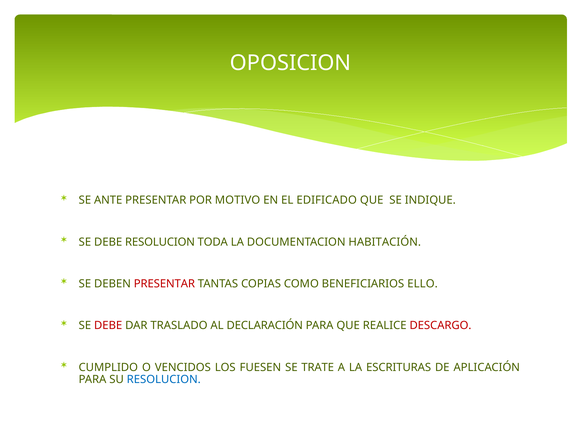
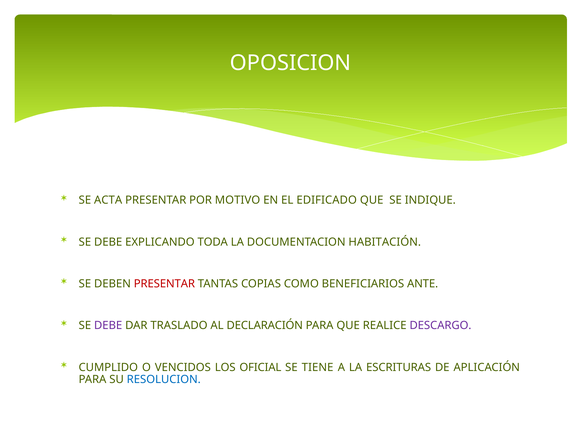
ANTE: ANTE -> ACTA
DEBE RESOLUCION: RESOLUCION -> EXPLICANDO
ELLO: ELLO -> ANTE
DEBE at (108, 325) colour: red -> purple
DESCARGO colour: red -> purple
FUESEN: FUESEN -> OFICIAL
TRATE: TRATE -> TIENE
